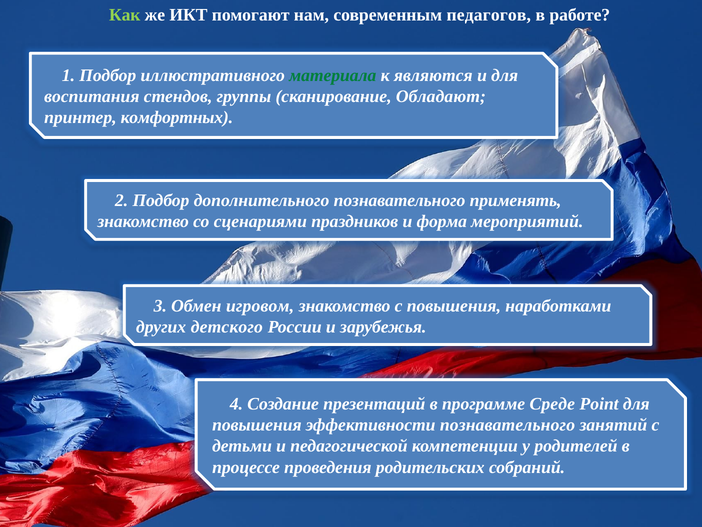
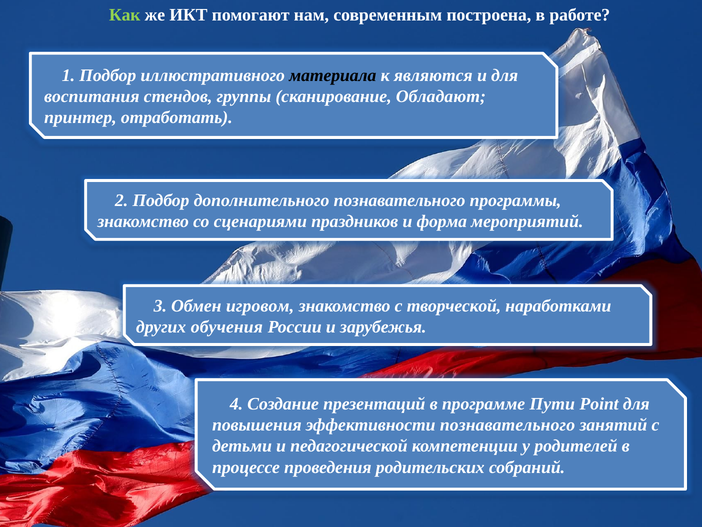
педагогов: педагогов -> построена
материала colour: green -> black
комфортных: комфортных -> отработать
применять: применять -> программы
с повышения: повышения -> творческой
детского: детского -> обучения
Среде: Среде -> Пути
